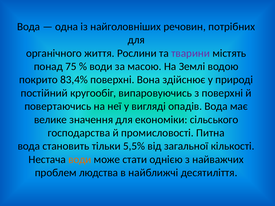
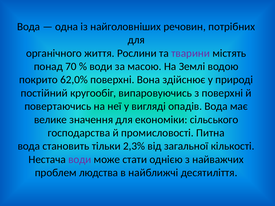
75: 75 -> 70
83,4%: 83,4% -> 62,0%
5,5%: 5,5% -> 2,3%
води at (80, 160) colour: orange -> purple
